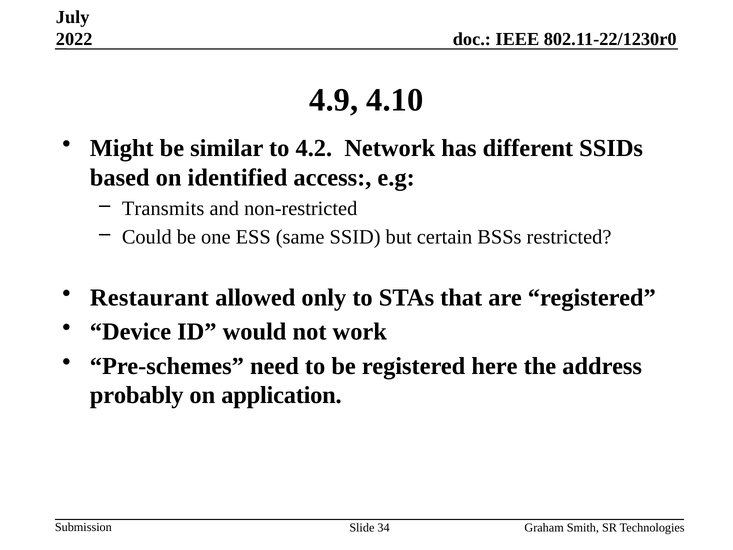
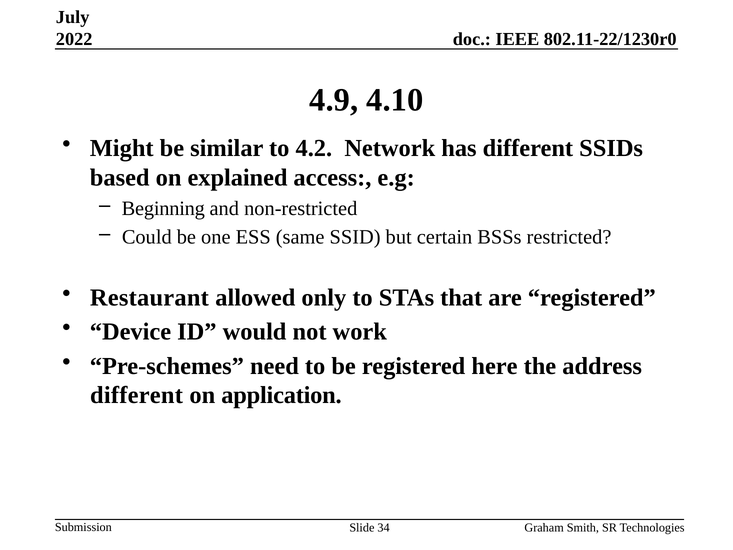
identified: identified -> explained
Transmits: Transmits -> Beginning
probably at (137, 395): probably -> different
